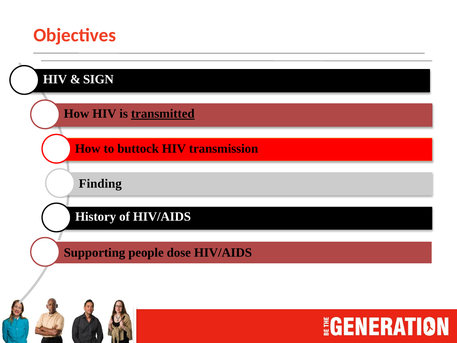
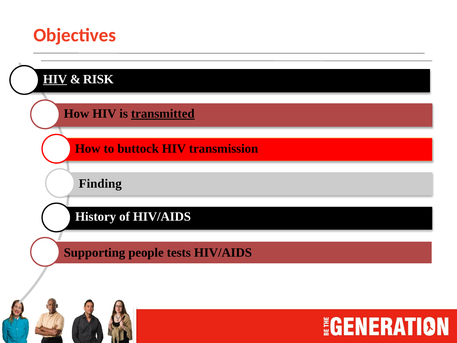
HIV at (55, 79) underline: none -> present
SIGN: SIGN -> RISK
dose: dose -> tests
